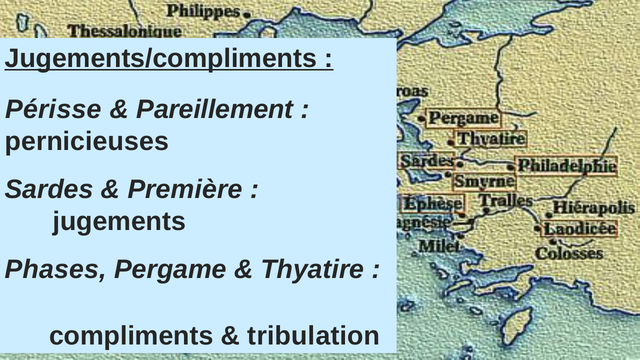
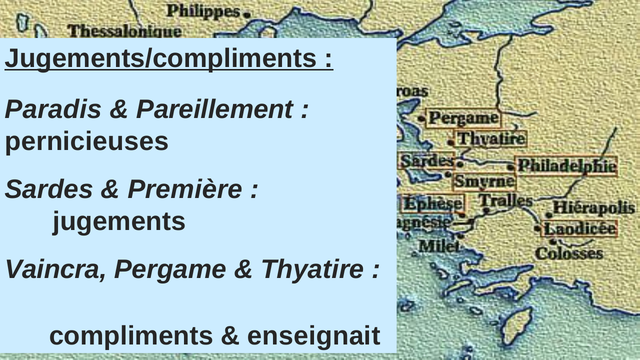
Périsse: Périsse -> Paradis
Phases: Phases -> Vaincra
tribulation: tribulation -> enseignait
